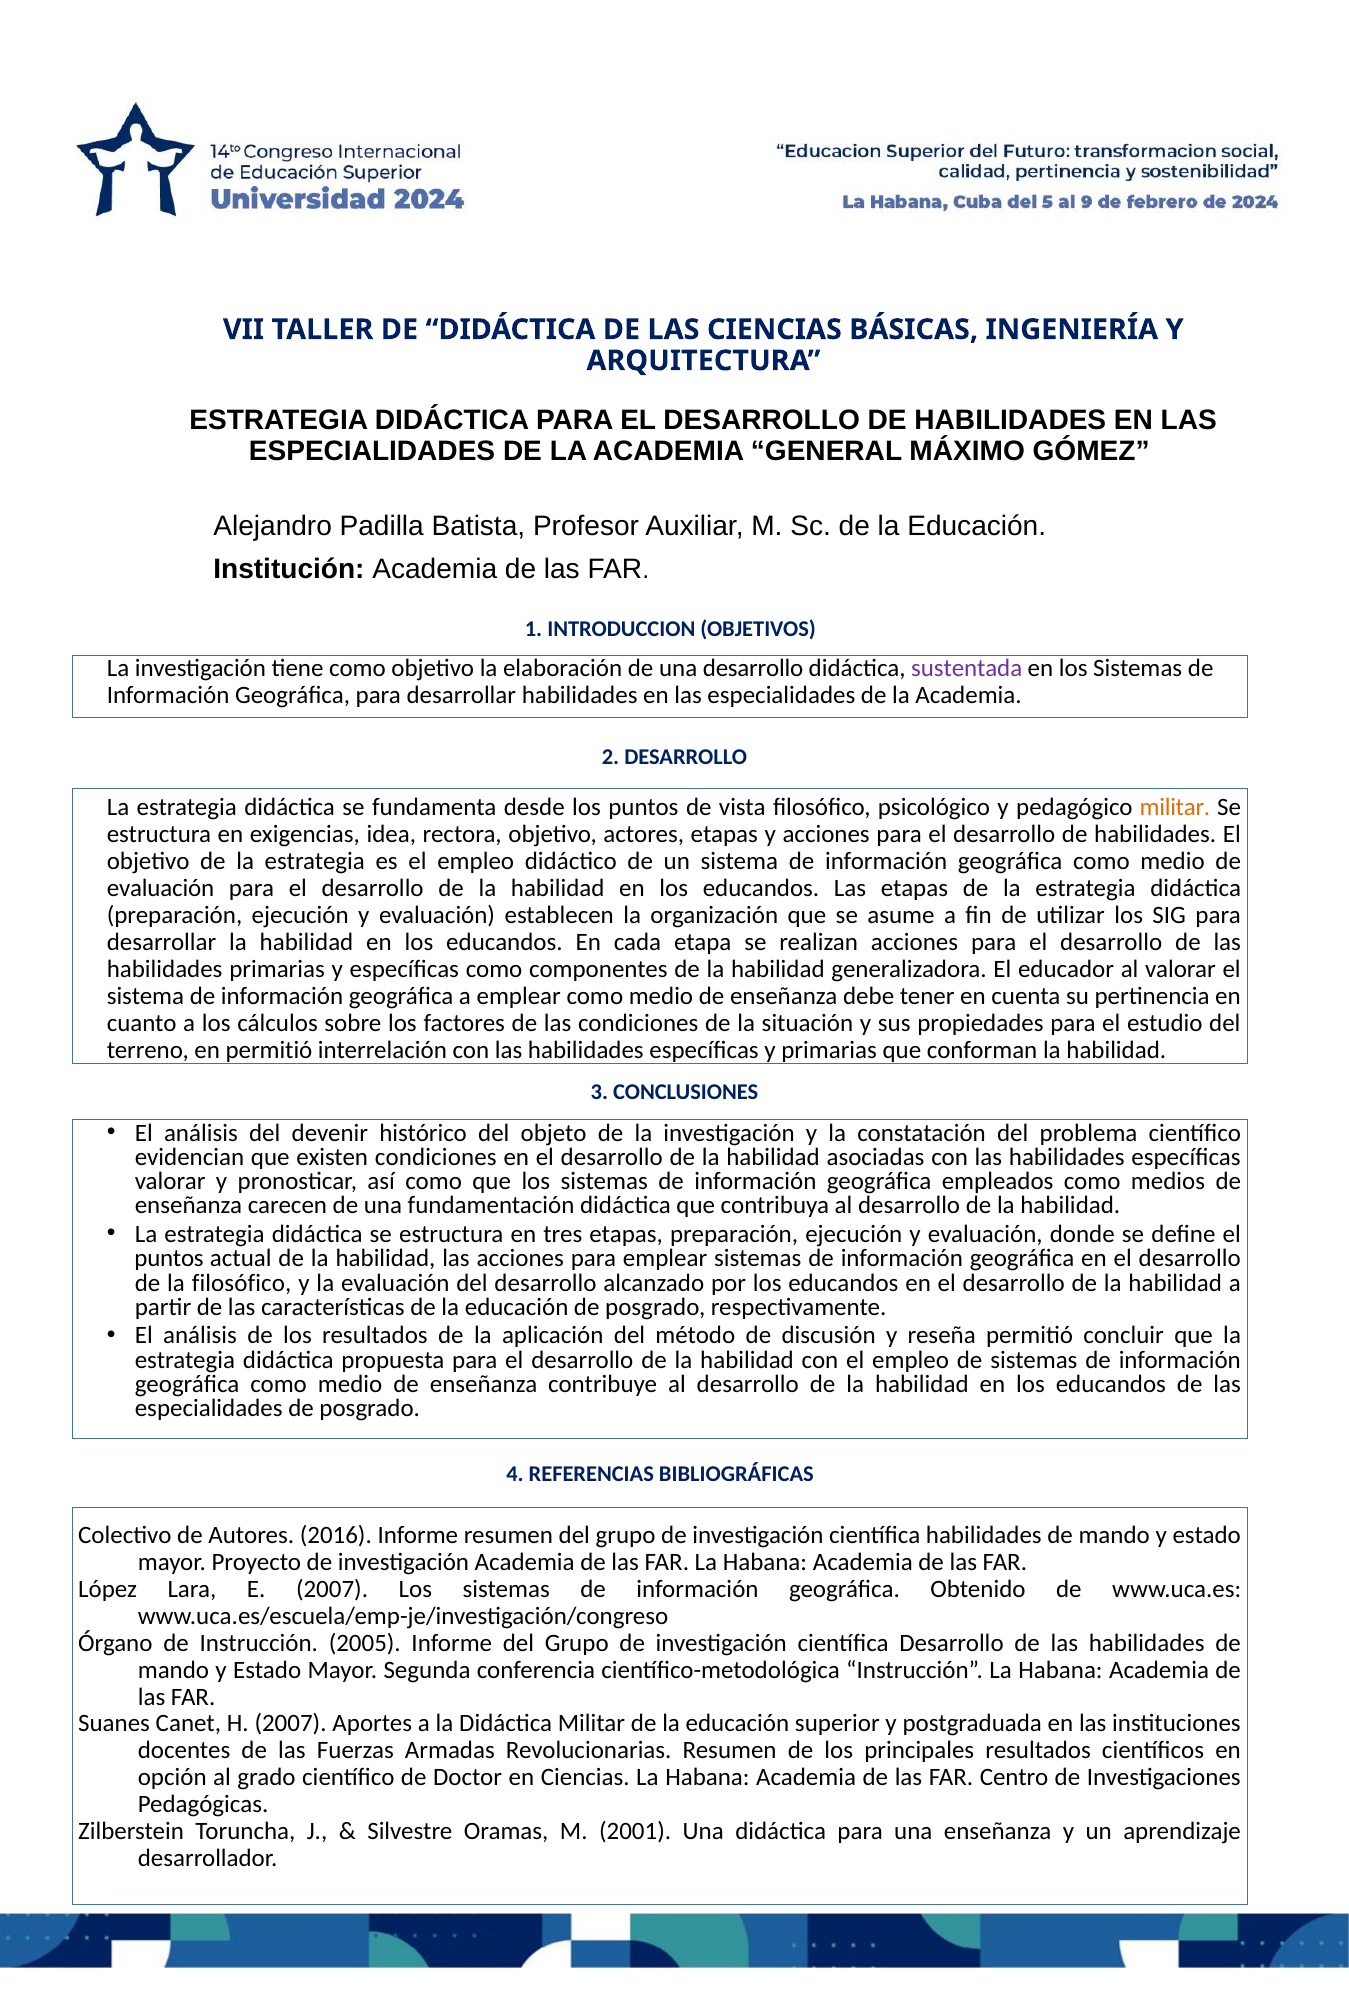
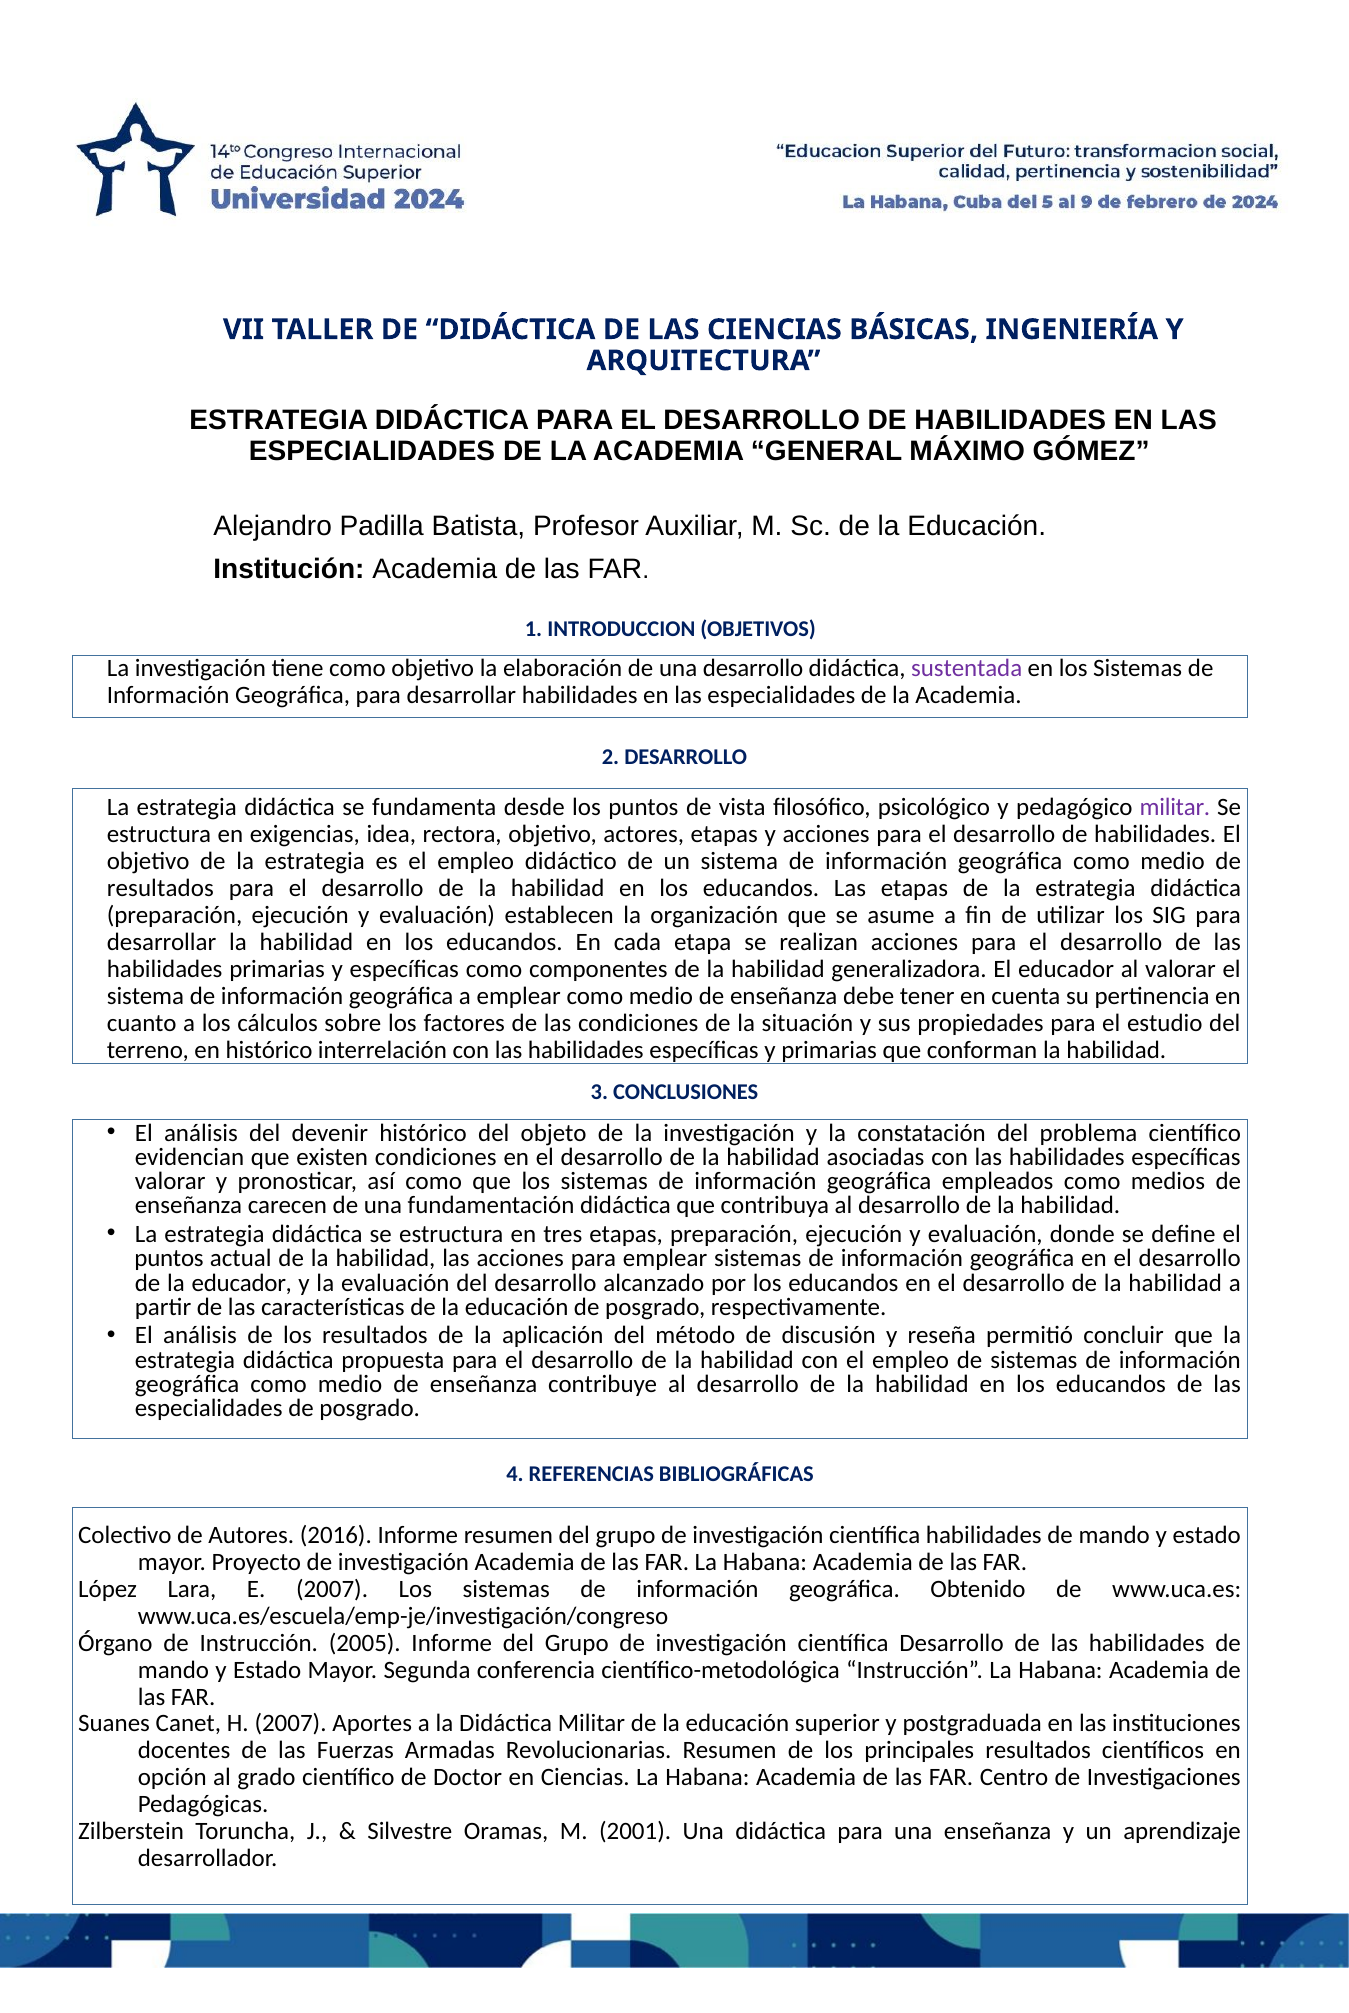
militar at (1175, 807) colour: orange -> purple
evaluación at (160, 888): evaluación -> resultados
en permitió: permitió -> histórico
la filosófico: filosófico -> educador
